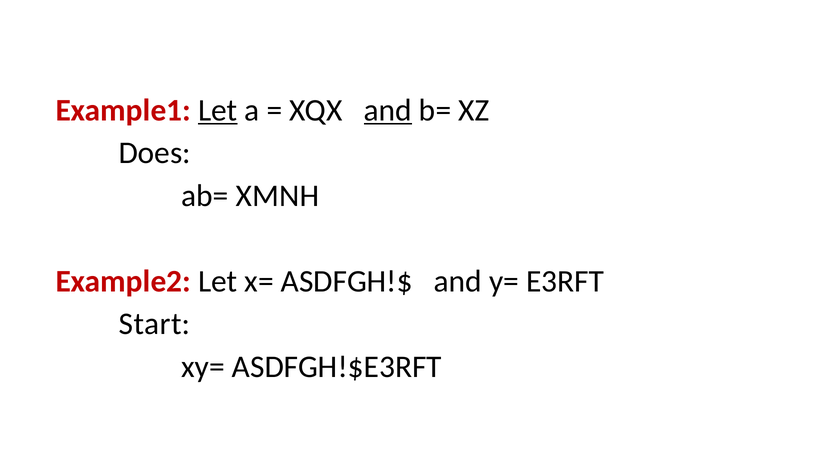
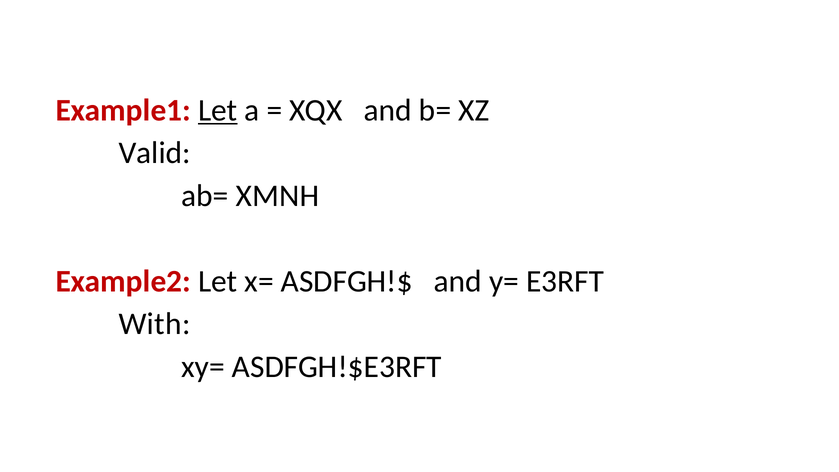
and at (388, 110) underline: present -> none
Does: Does -> Valid
Start: Start -> With
